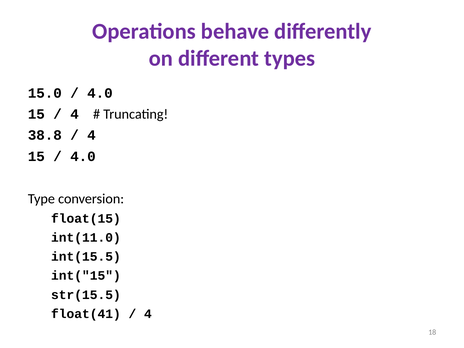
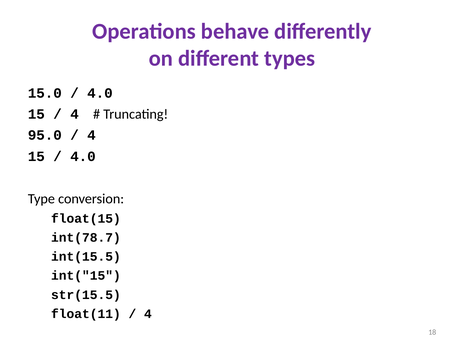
38.8: 38.8 -> 95.0
int(11.0: int(11.0 -> int(78.7
float(41: float(41 -> float(11
